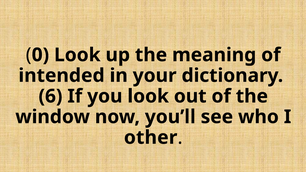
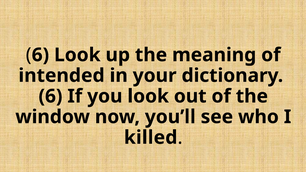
0 at (40, 55): 0 -> 6
other: other -> killed
